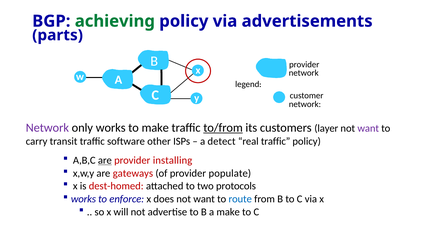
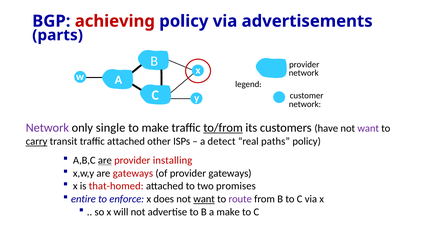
achieving colour: green -> red
only works: works -> single
layer: layer -> have
carry underline: none -> present
traffic software: software -> attached
real traffic: traffic -> paths
provider populate: populate -> gateways
dest-homed: dest-homed -> that-homed
protocols: protocols -> promises
works at (83, 198): works -> entire
want at (204, 198) underline: none -> present
route colour: blue -> purple
